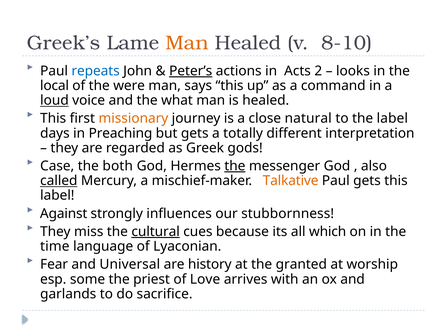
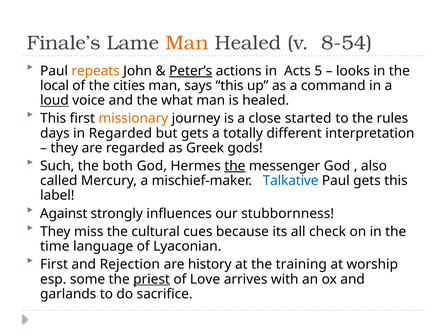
Greek’s: Greek’s -> Finale’s
8-10: 8-10 -> 8-54
repeats colour: blue -> orange
2: 2 -> 5
were: were -> cities
natural: natural -> started
the label: label -> rules
in Preaching: Preaching -> Regarded
Case: Case -> Such
called underline: present -> none
Talkative colour: orange -> blue
cultural underline: present -> none
which: which -> check
Fear at (54, 265): Fear -> First
Universal: Universal -> Rejection
granted: granted -> training
priest underline: none -> present
